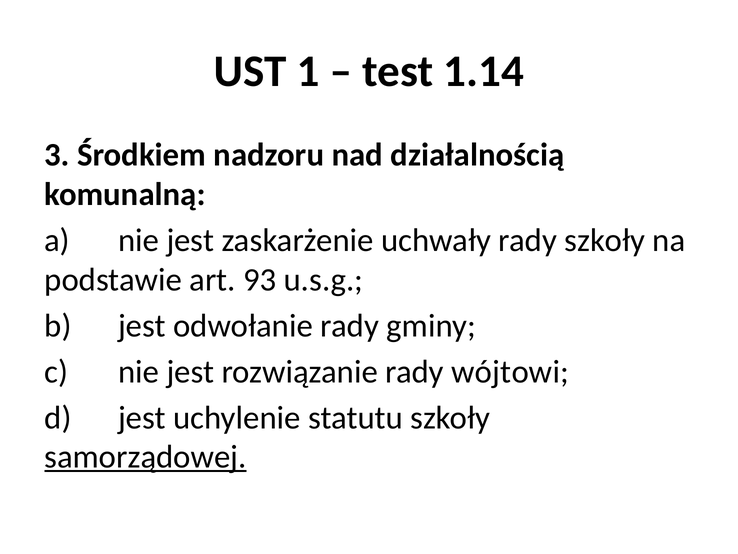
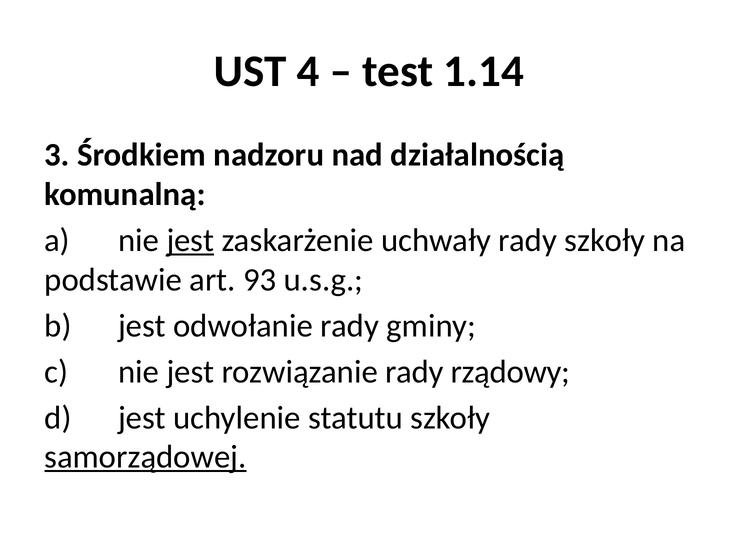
1: 1 -> 4
jest at (190, 240) underline: none -> present
wójtowi: wójtowi -> rządowy
